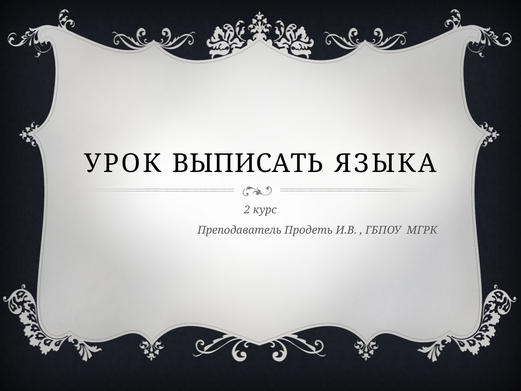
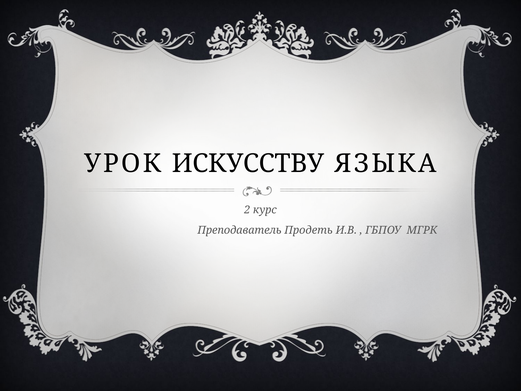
ВЫПИСАТЬ: ВЫПИСАТЬ -> ИСКУССТВУ
